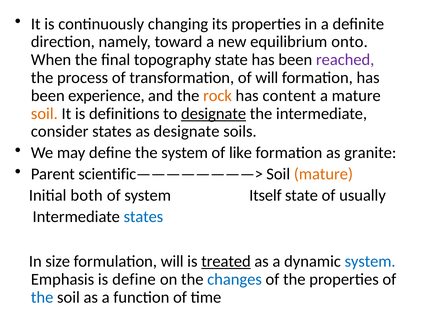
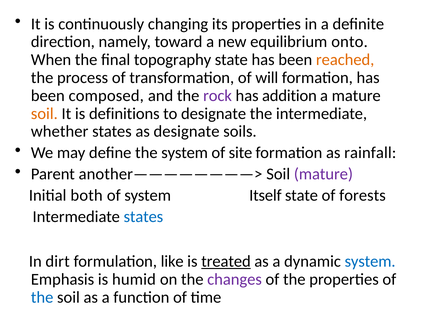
reached colour: purple -> orange
experience: experience -> composed
rock colour: orange -> purple
content: content -> addition
designate at (214, 113) underline: present -> none
consider: consider -> whether
like: like -> site
granite: granite -> rainfall
scientific————————>: scientific————————> -> another————————>
mature at (323, 174) colour: orange -> purple
usually: usually -> forests
size: size -> dirt
formulation will: will -> like
is define: define -> humid
changes colour: blue -> purple
